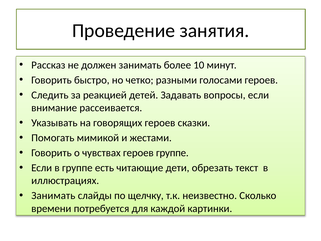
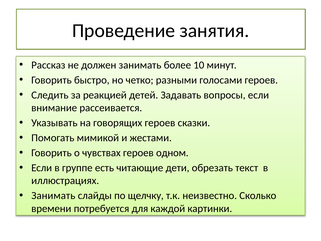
героев группе: группе -> одном
